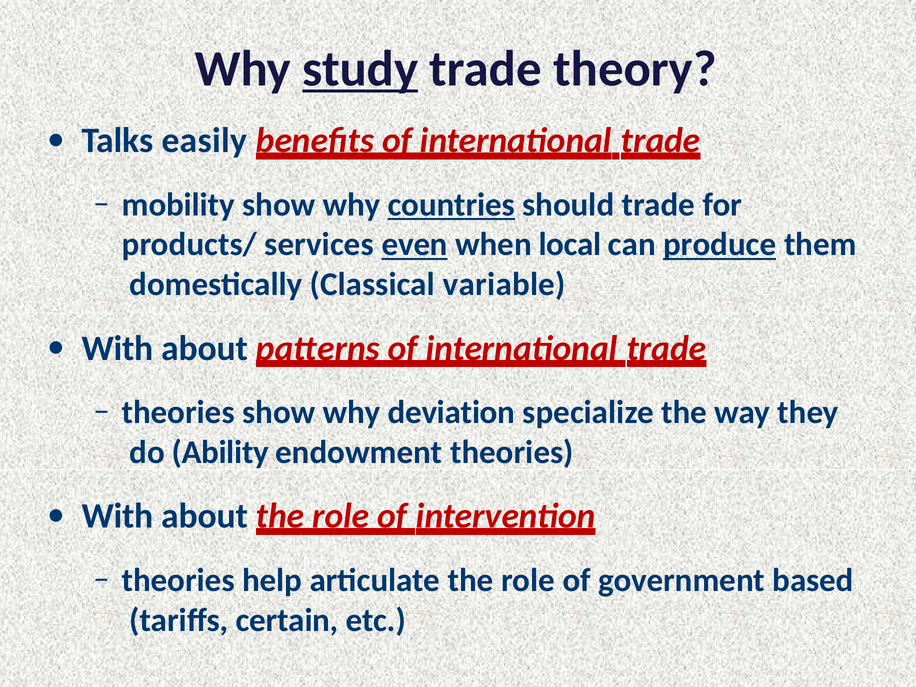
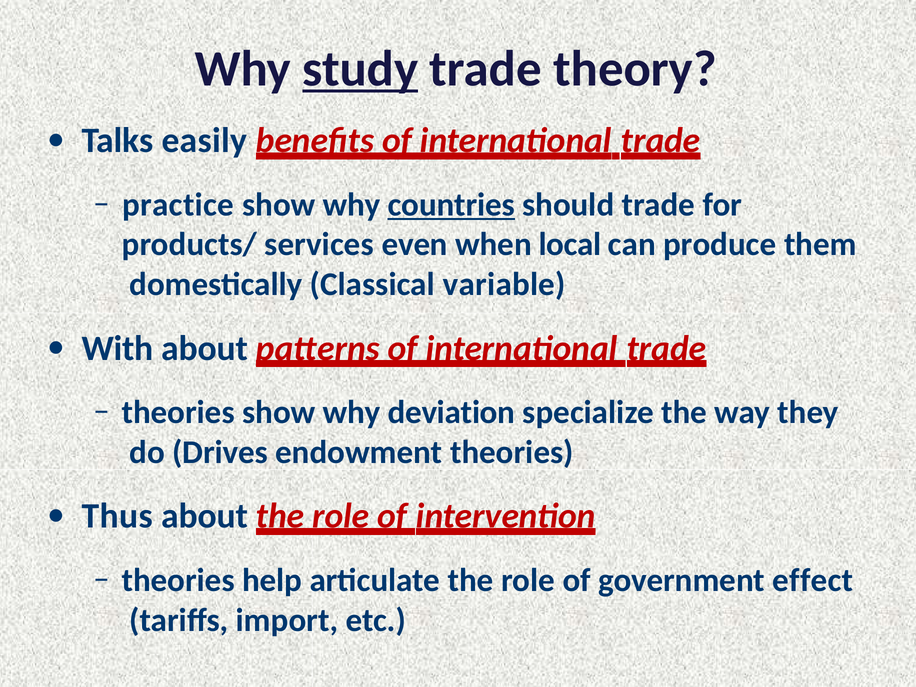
mobility: mobility -> practice
even underline: present -> none
produce underline: present -> none
Ability: Ability -> Drives
With at (118, 516): With -> Thus
based: based -> effect
certain: certain -> import
